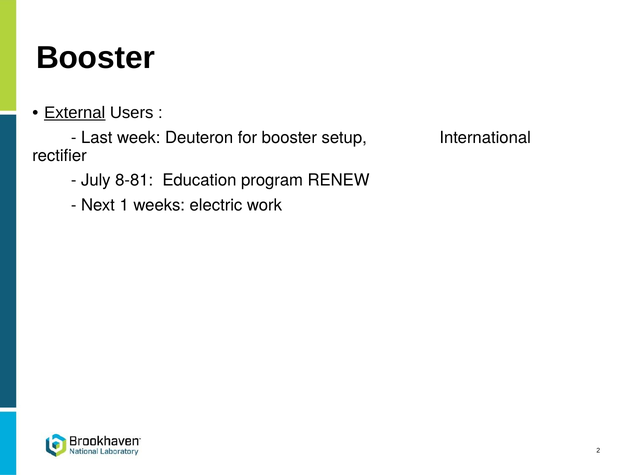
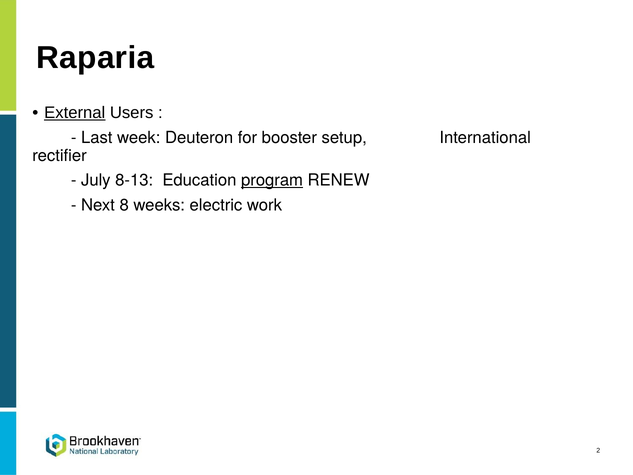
Booster at (95, 58): Booster -> Raparia
8-81: 8-81 -> 8-13
program underline: none -> present
1: 1 -> 8
